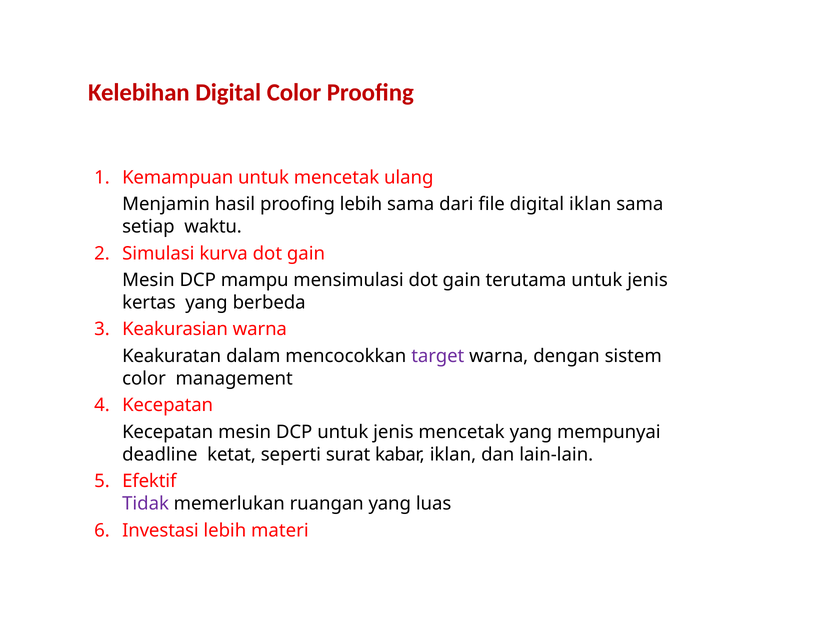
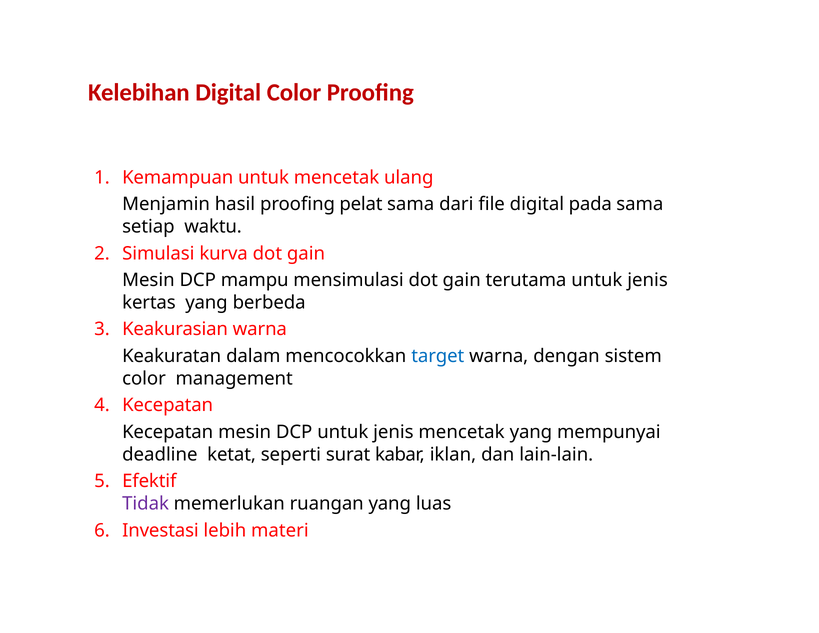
proofing lebih: lebih -> pelat
digital iklan: iklan -> pada
target colour: purple -> blue
